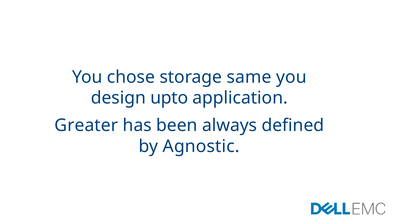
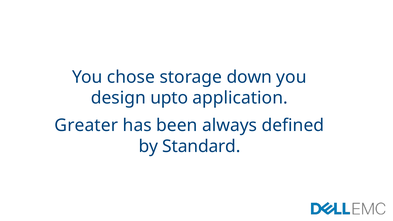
same: same -> down
Agnostic: Agnostic -> Standard
